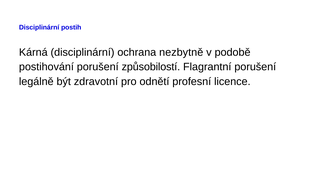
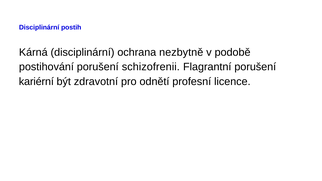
způsobilostí: způsobilostí -> schizofrenii
legálně: legálně -> kariérní
